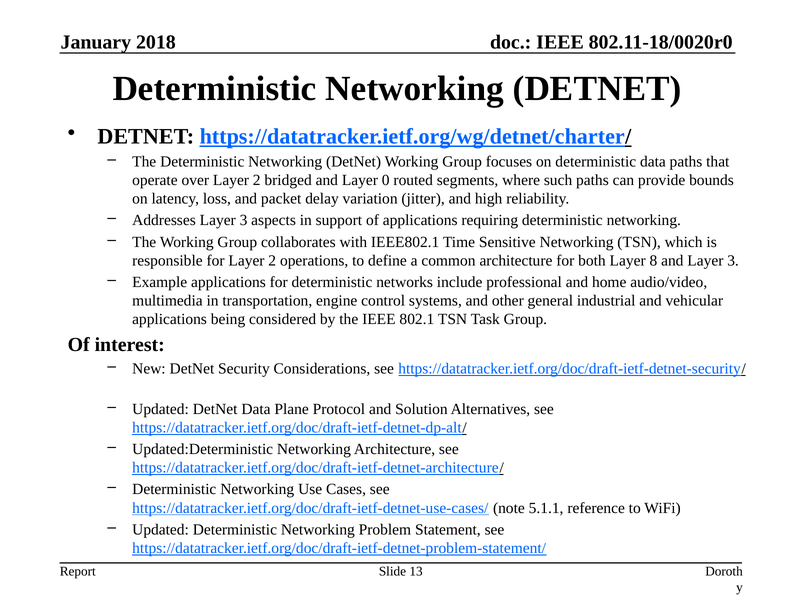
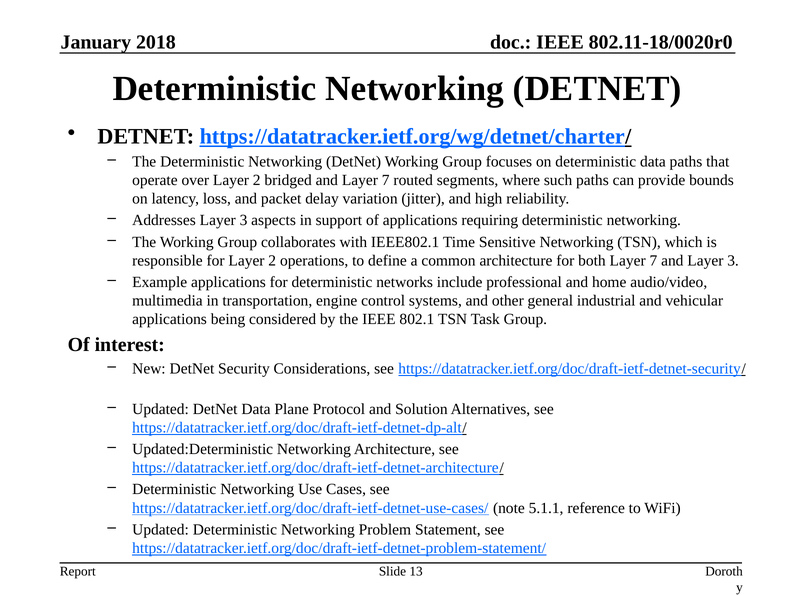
and Layer 0: 0 -> 7
both Layer 8: 8 -> 7
